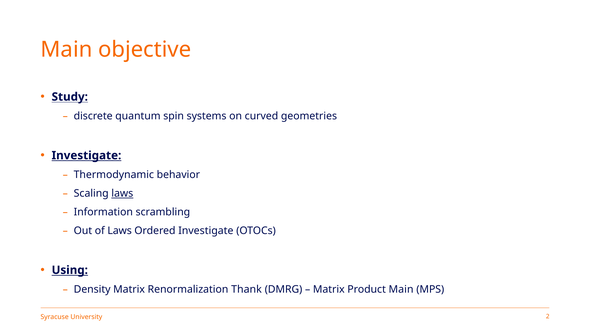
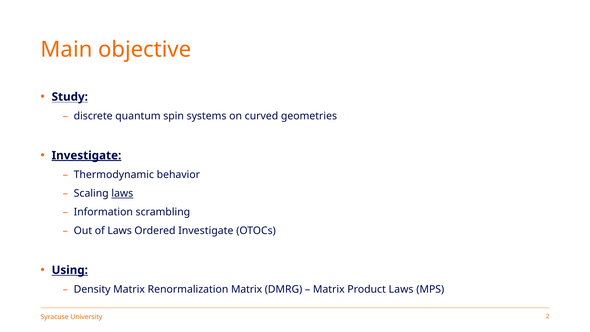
Investigate at (86, 155) underline: none -> present
Renormalization Thank: Thank -> Matrix
Product Main: Main -> Laws
